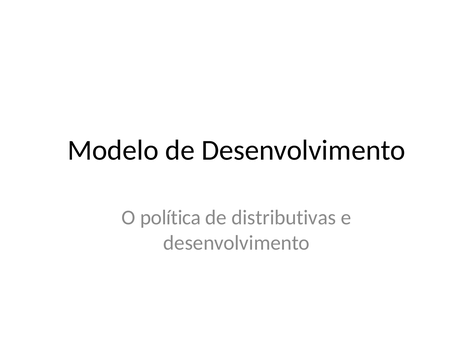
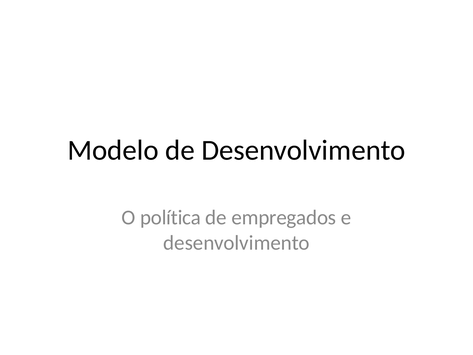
distributivas: distributivas -> empregados
